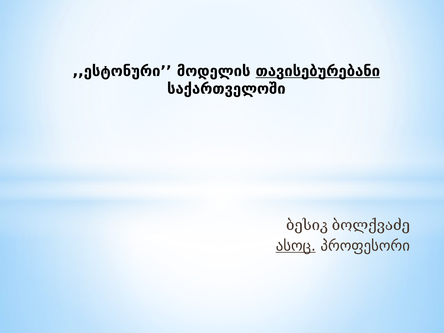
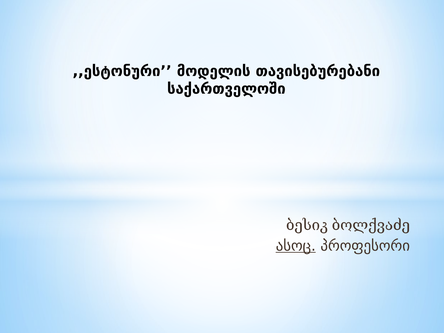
თავისებურებანი underline: present -> none
